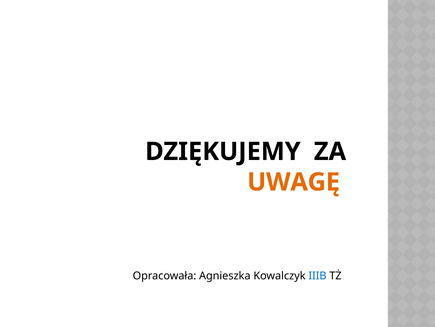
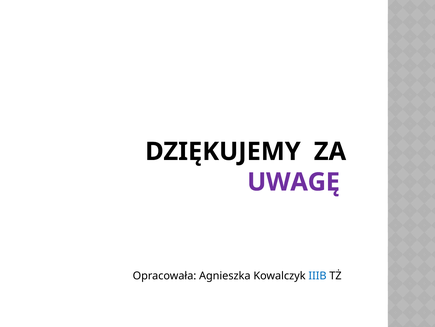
UWAGĘ colour: orange -> purple
